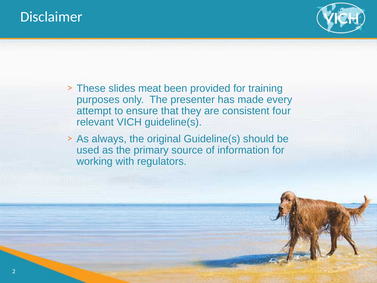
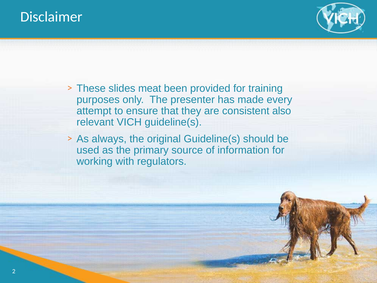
four: four -> also
